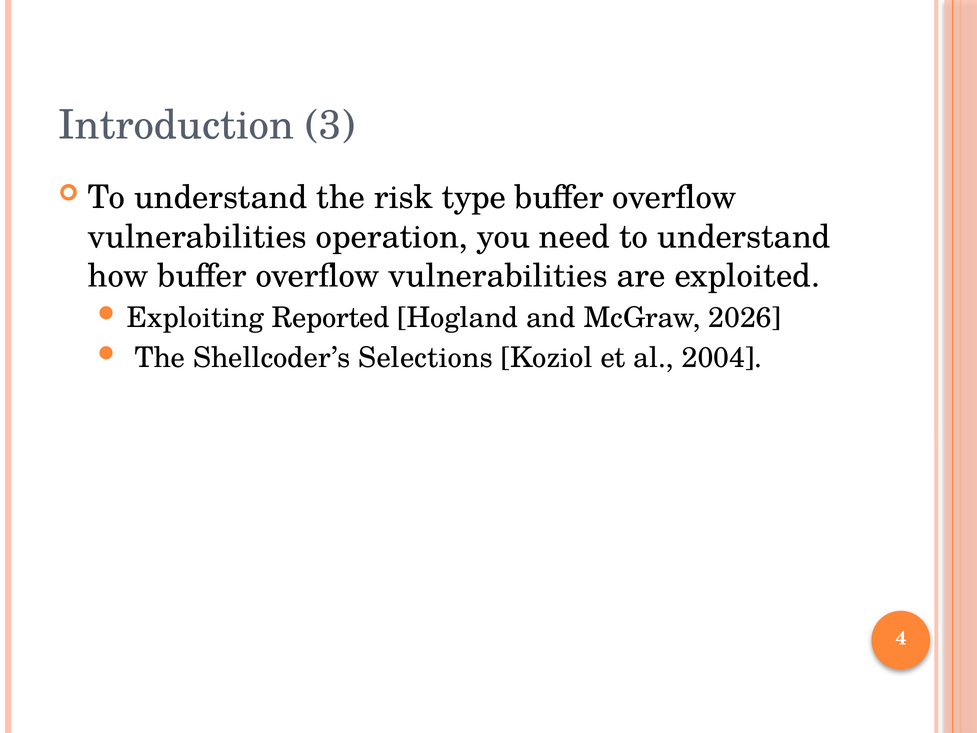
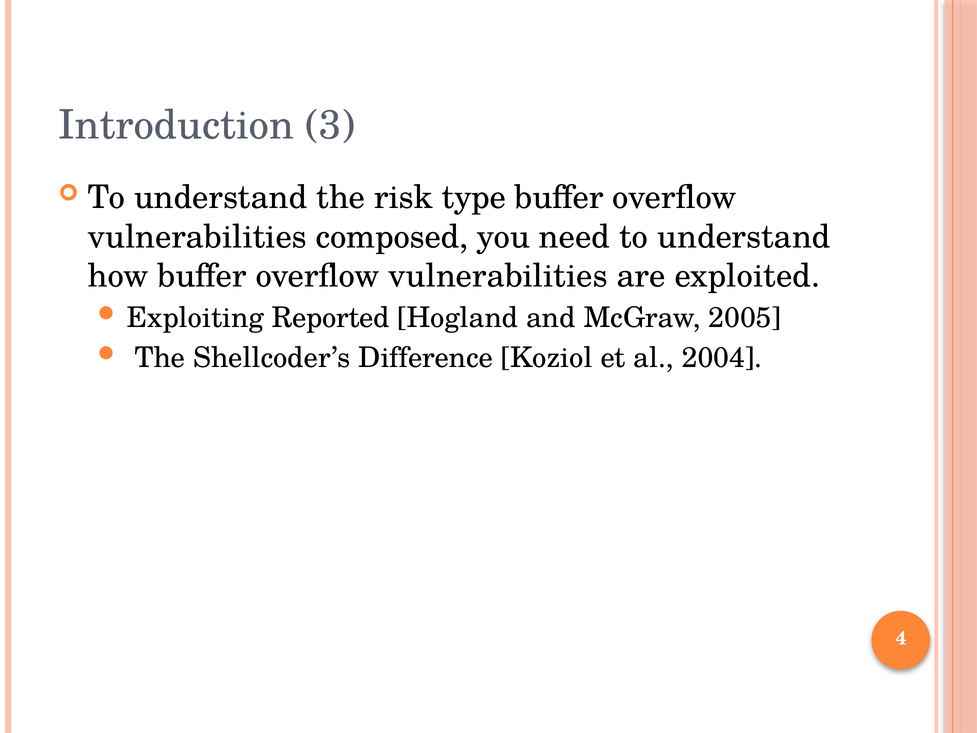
operation: operation -> composed
2026: 2026 -> 2005
Selections: Selections -> Difference
